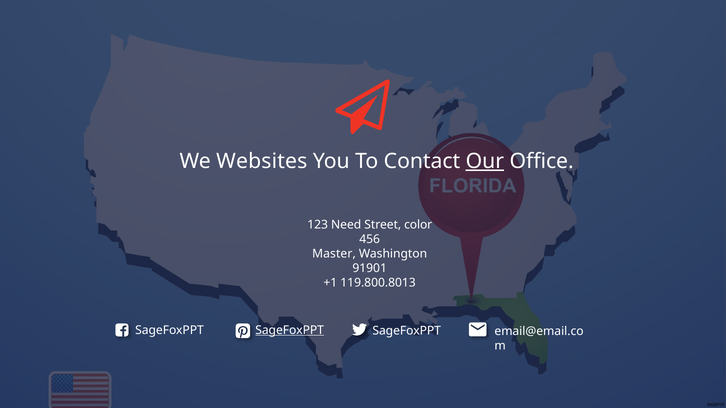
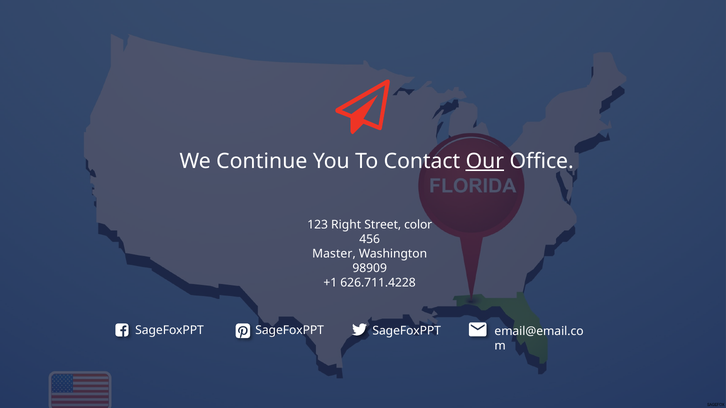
Websites: Websites -> Continue
Need: Need -> Right
91901: 91901 -> 98909
119.800.8013: 119.800.8013 -> 626.711.4228
SageFoxPPT at (290, 330) underline: present -> none
